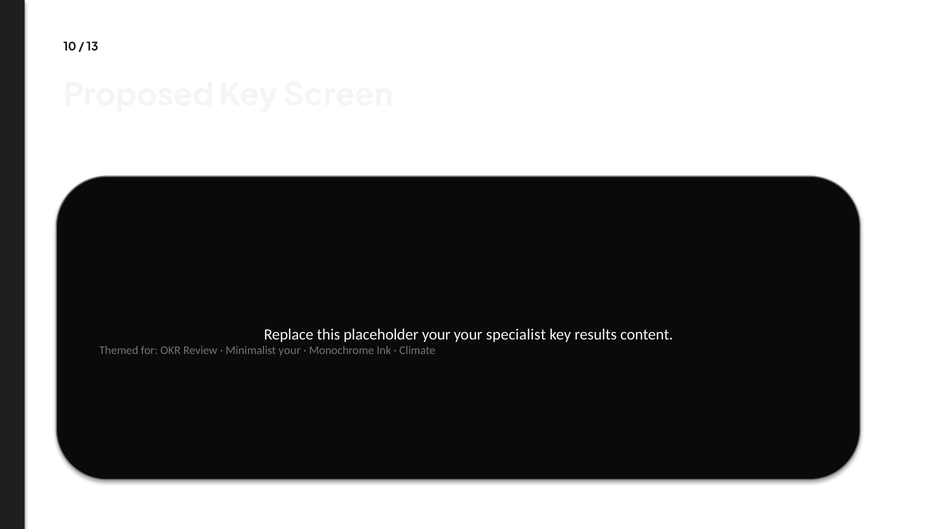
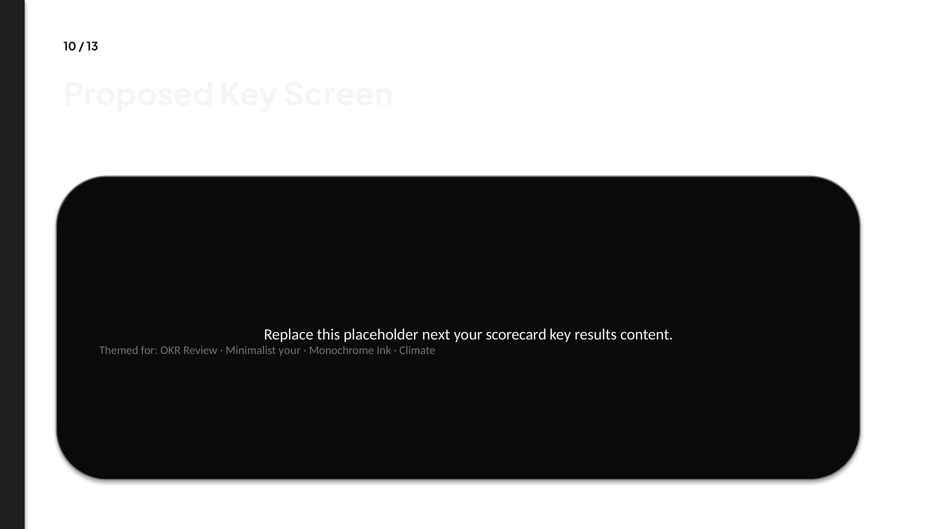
placeholder your: your -> next
specialist: specialist -> scorecard
